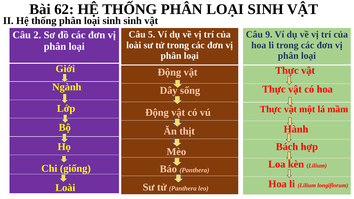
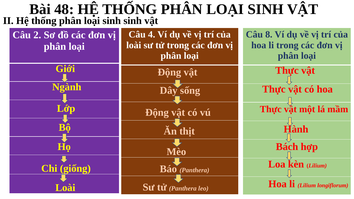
62: 62 -> 48
5: 5 -> 4
9: 9 -> 8
